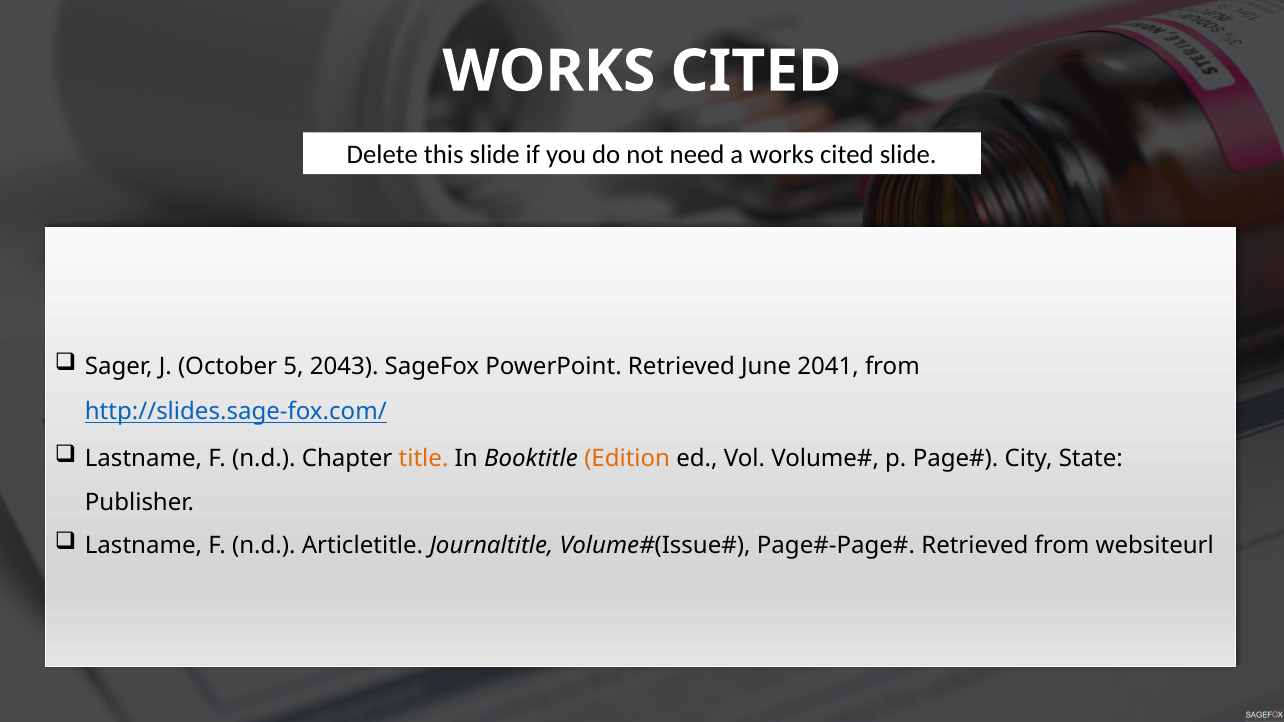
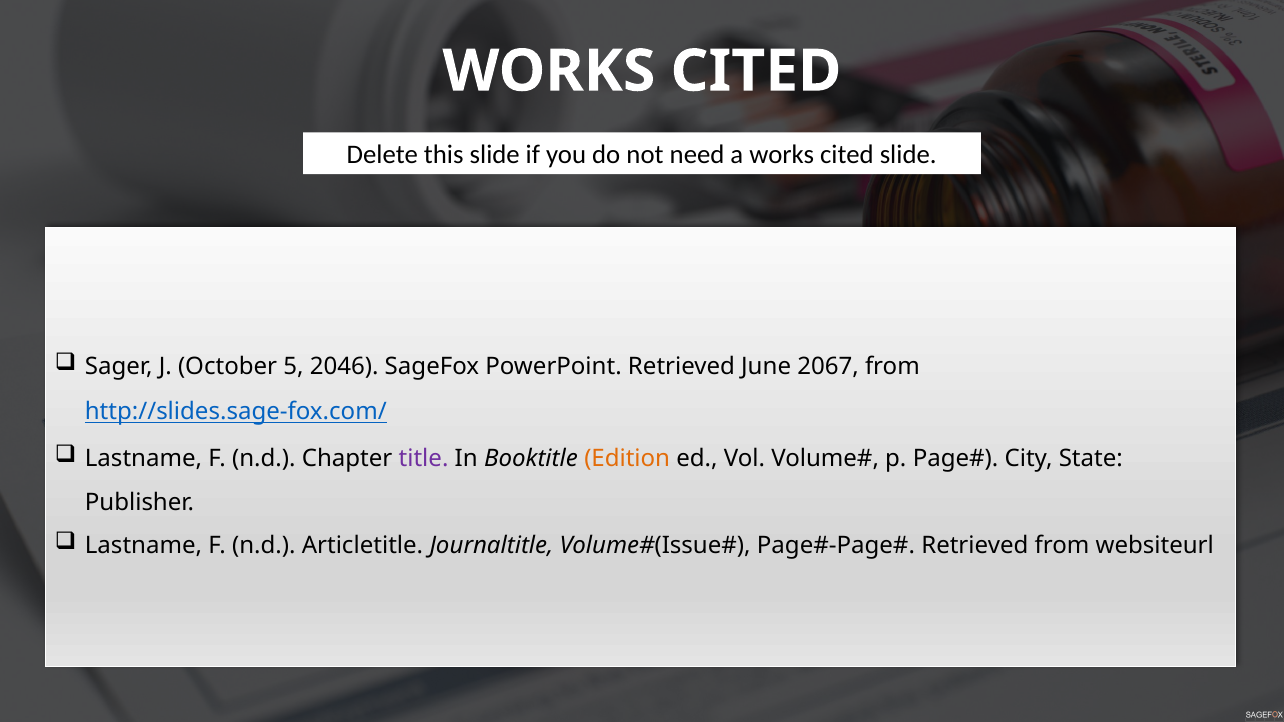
2043: 2043 -> 2046
2041: 2041 -> 2067
title colour: orange -> purple
